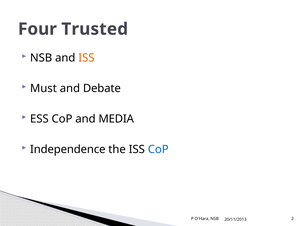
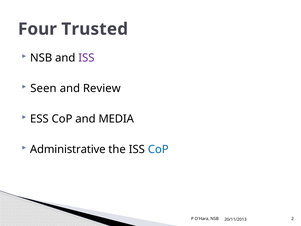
ISS at (86, 58) colour: orange -> purple
Must: Must -> Seen
Debate: Debate -> Review
Independence: Independence -> Administrative
